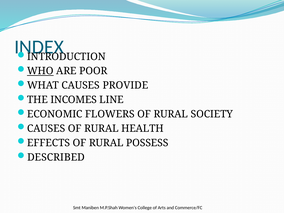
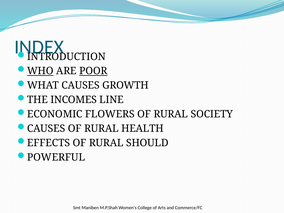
POOR underline: none -> present
PROVIDE: PROVIDE -> GROWTH
POSSESS: POSSESS -> SHOULD
DESCRIBED: DESCRIBED -> POWERFUL
